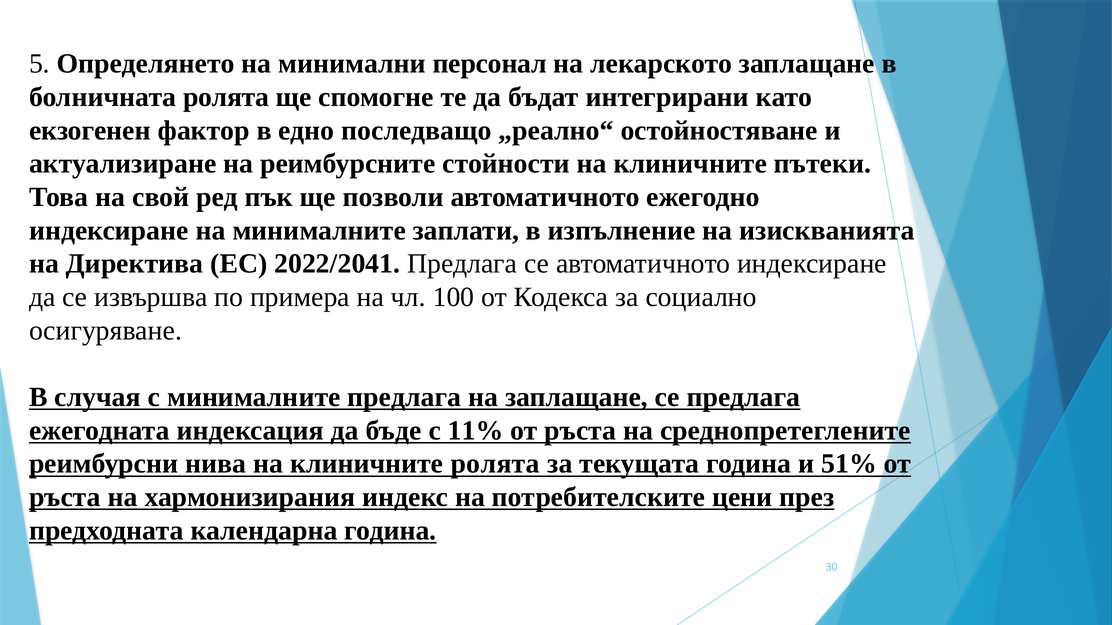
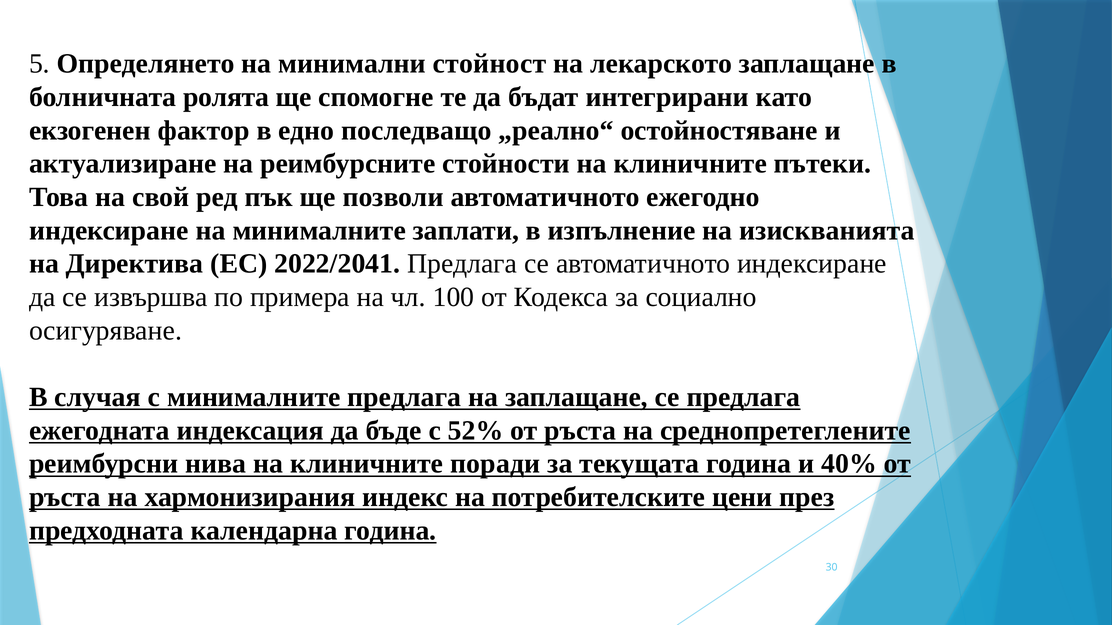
персонал: персонал -> стойност
11%: 11% -> 52%
клиничните ролята: ролята -> поради
51%: 51% -> 40%
